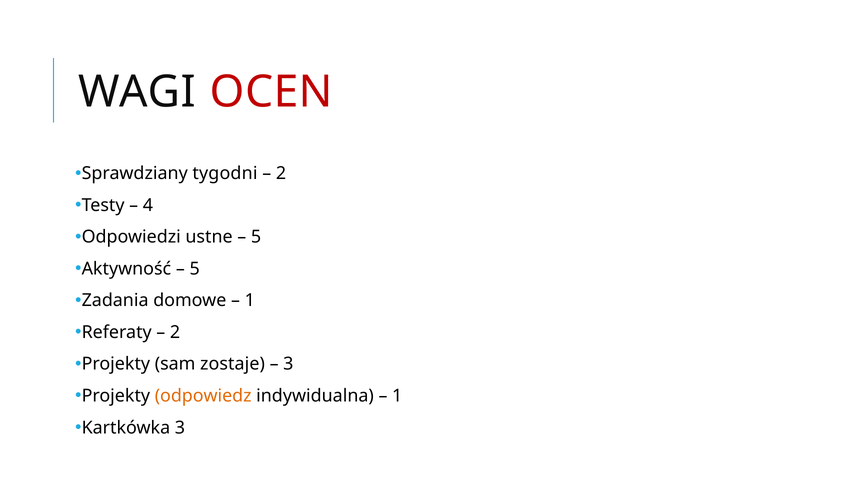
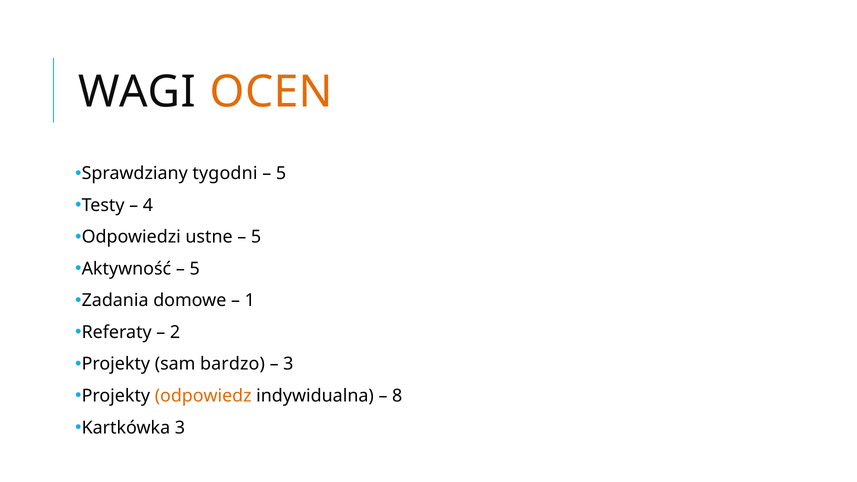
OCEN colour: red -> orange
2 at (281, 173): 2 -> 5
zostaje: zostaje -> bardzo
1 at (397, 396): 1 -> 8
